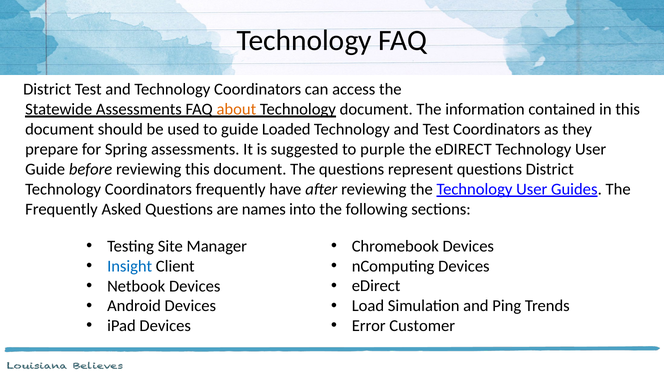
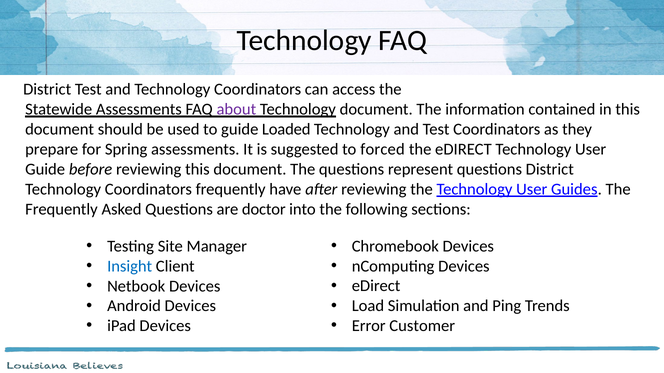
about colour: orange -> purple
purple: purple -> forced
names: names -> doctor
